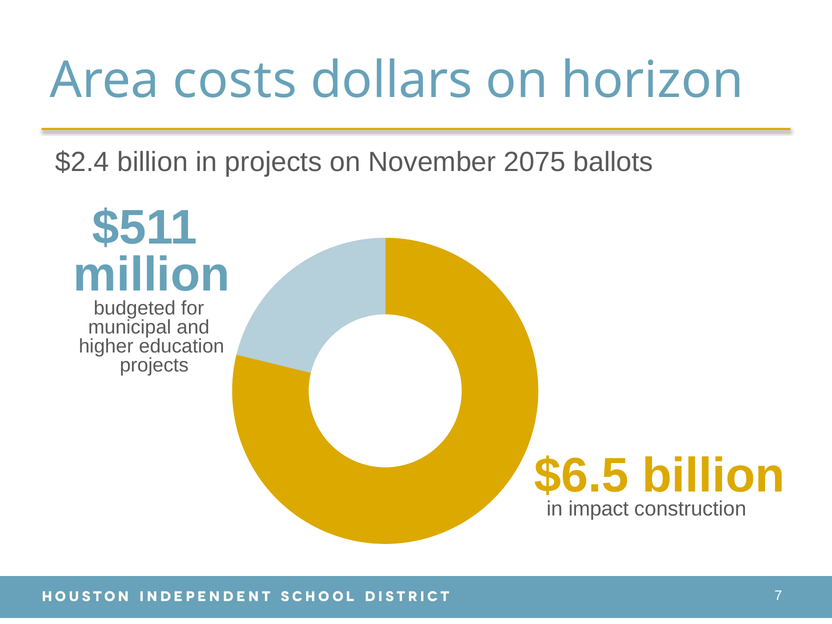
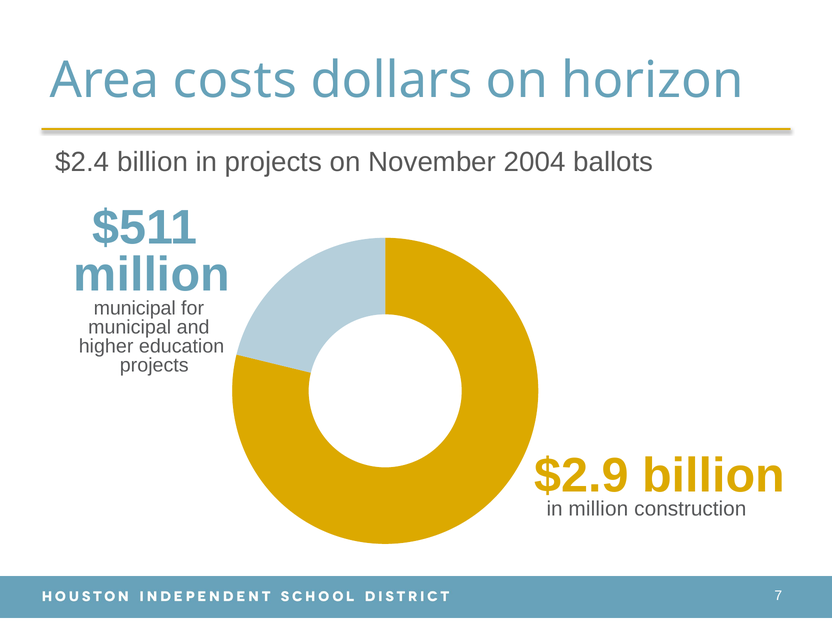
2075: 2075 -> 2004
budgeted at (135, 308): budgeted -> municipal
$6.5: $6.5 -> $2.9
in impact: impact -> million
